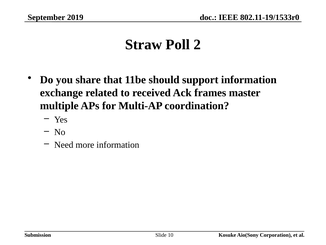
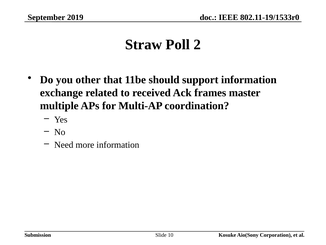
share: share -> other
